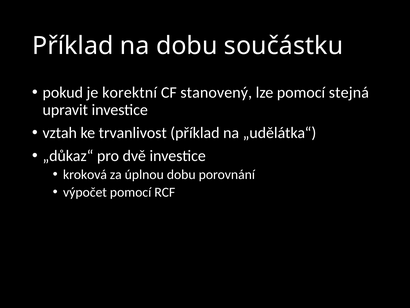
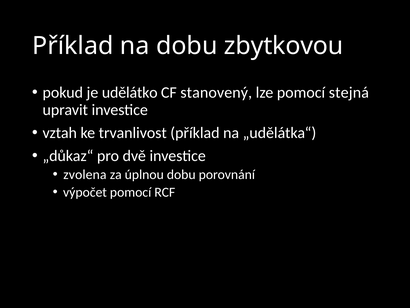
součástku: součástku -> zbytkovou
korektní: korektní -> udělátko
kroková: kroková -> zvolena
